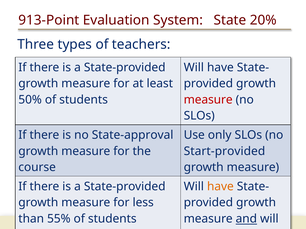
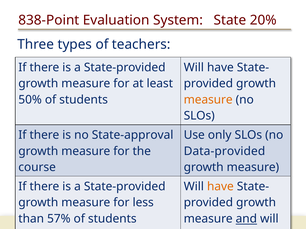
913-Point: 913-Point -> 838-Point
measure at (208, 100) colour: red -> orange
Start-provided: Start-provided -> Data-provided
55%: 55% -> 57%
